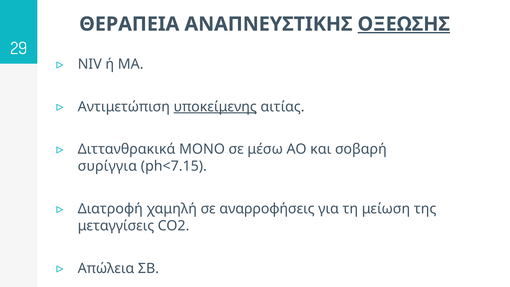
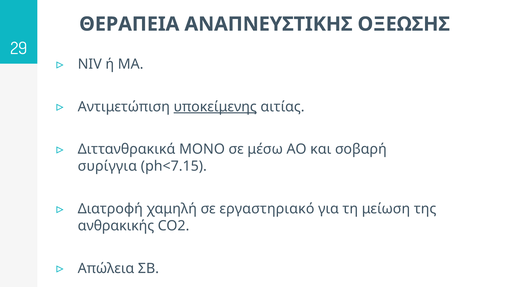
ΟΞΕΩΣΗΣ underline: present -> none
αναρροφήσεις: αναρροφήσεις -> εργαστηριακό
μεταγγίσεις: μεταγγίσεις -> ανθρακικής
